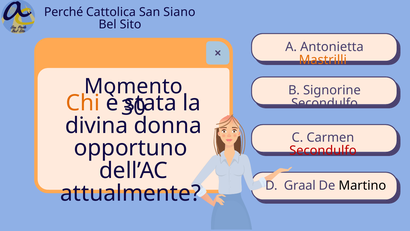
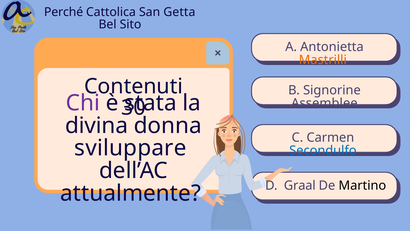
Siano: Siano -> Getta
Momento: Momento -> Contenuti
Chi colour: orange -> purple
Secondulfo at (325, 103): Secondulfo -> Assemblee
opportuno: opportuno -> sviluppare
Secondulfo at (323, 150) colour: red -> blue
